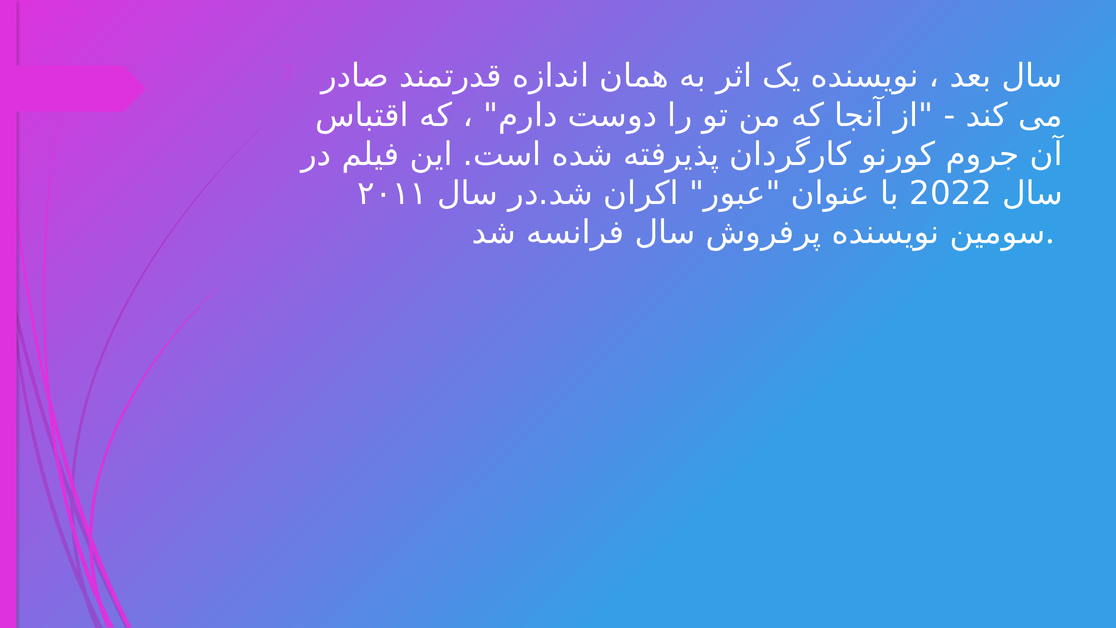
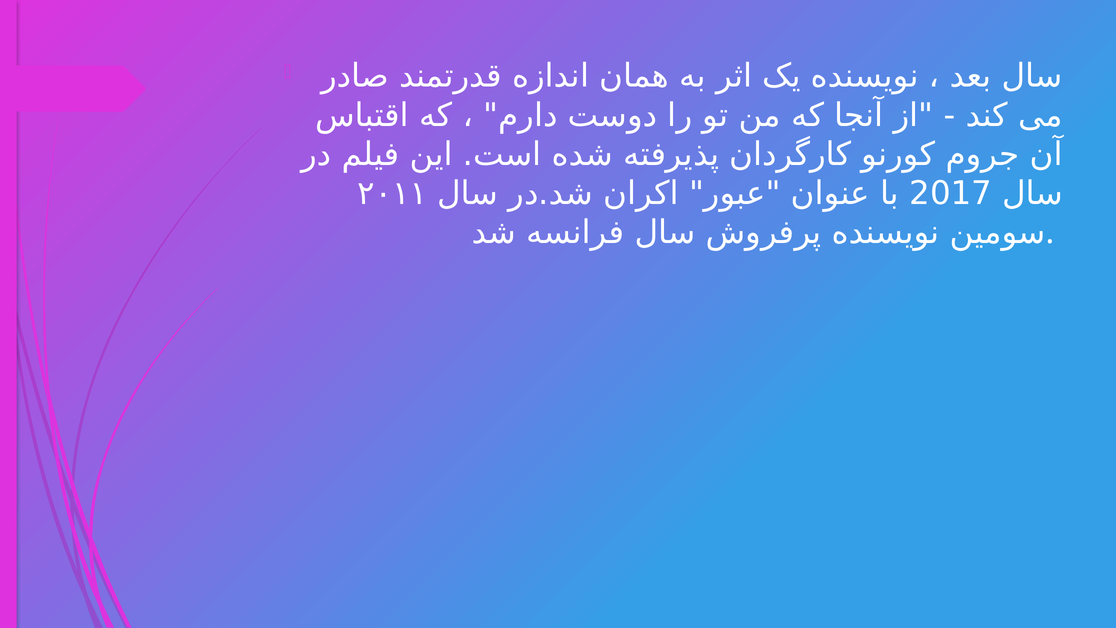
2022: 2022 -> 2017
